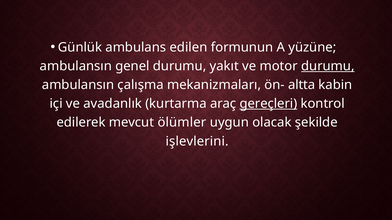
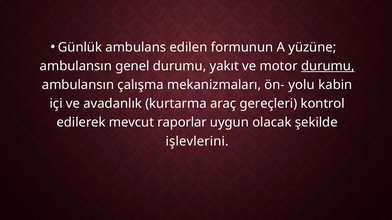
altta: altta -> yolu
gereçleri underline: present -> none
ölümler: ölümler -> raporlar
